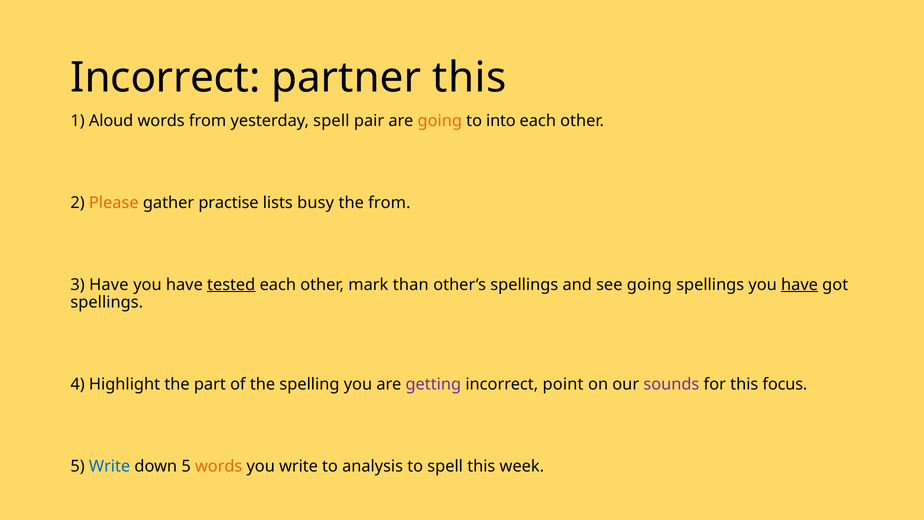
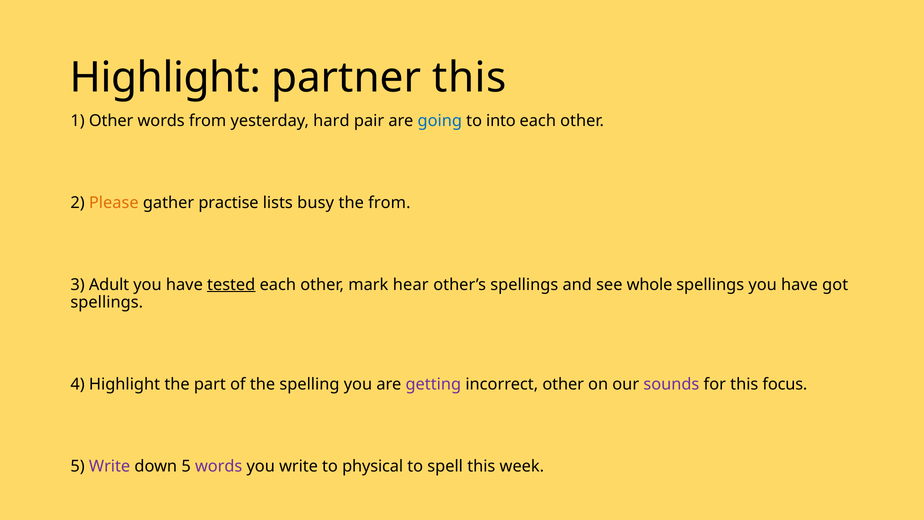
Incorrect at (165, 78): Incorrect -> Highlight
1 Aloud: Aloud -> Other
yesterday spell: spell -> hard
going at (440, 121) colour: orange -> blue
3 Have: Have -> Adult
than: than -> hear
see going: going -> whole
have at (800, 284) underline: present -> none
incorrect point: point -> other
Write at (110, 466) colour: blue -> purple
words at (219, 466) colour: orange -> purple
analysis: analysis -> physical
